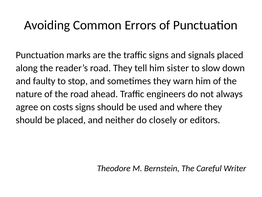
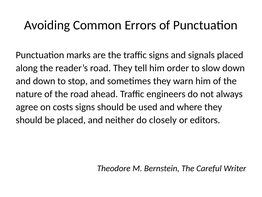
sister: sister -> order
and faulty: faulty -> down
